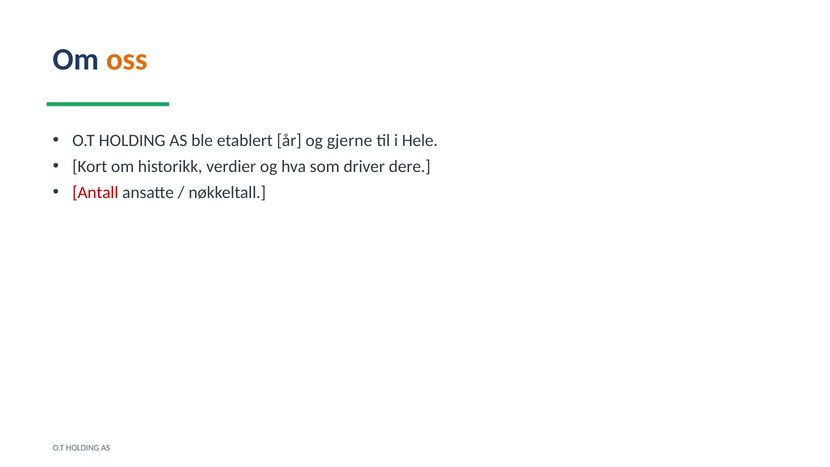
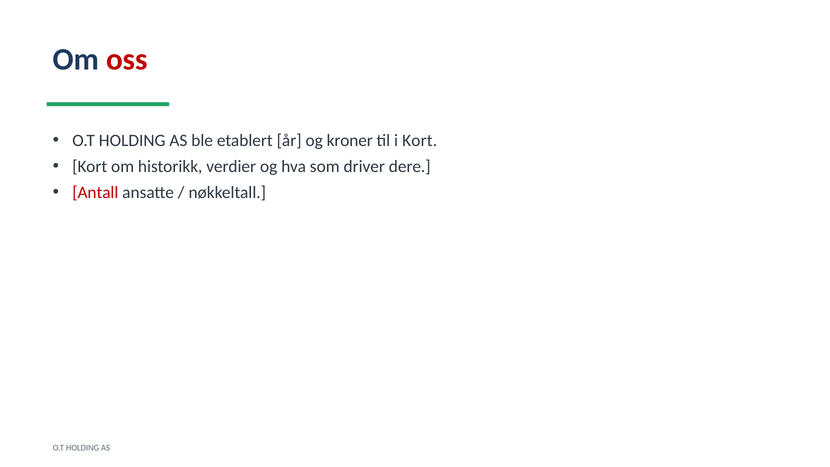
oss colour: orange -> red
gjerne: gjerne -> kroner
i Hele: Hele -> Kort
